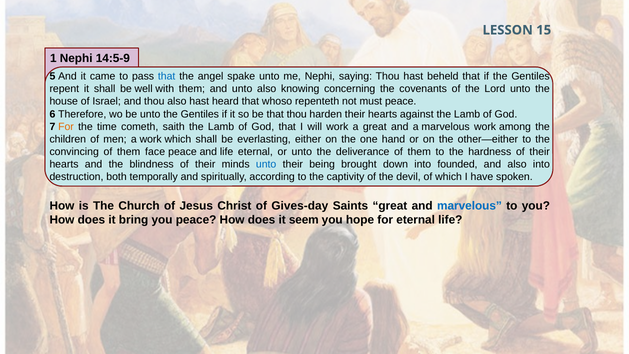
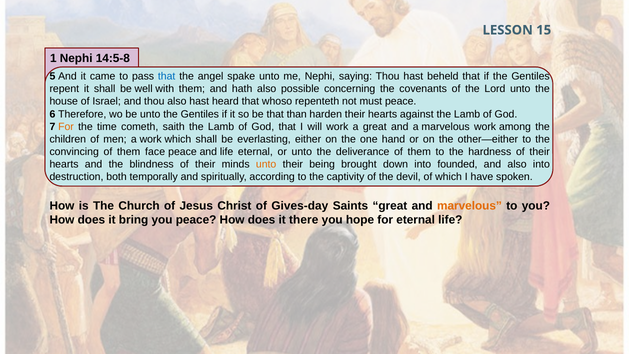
14:5-9: 14:5-9 -> 14:5-8
and unto: unto -> hath
knowing: knowing -> possible
that thou: thou -> than
unto at (266, 164) colour: blue -> orange
marvelous at (469, 206) colour: blue -> orange
seem: seem -> there
